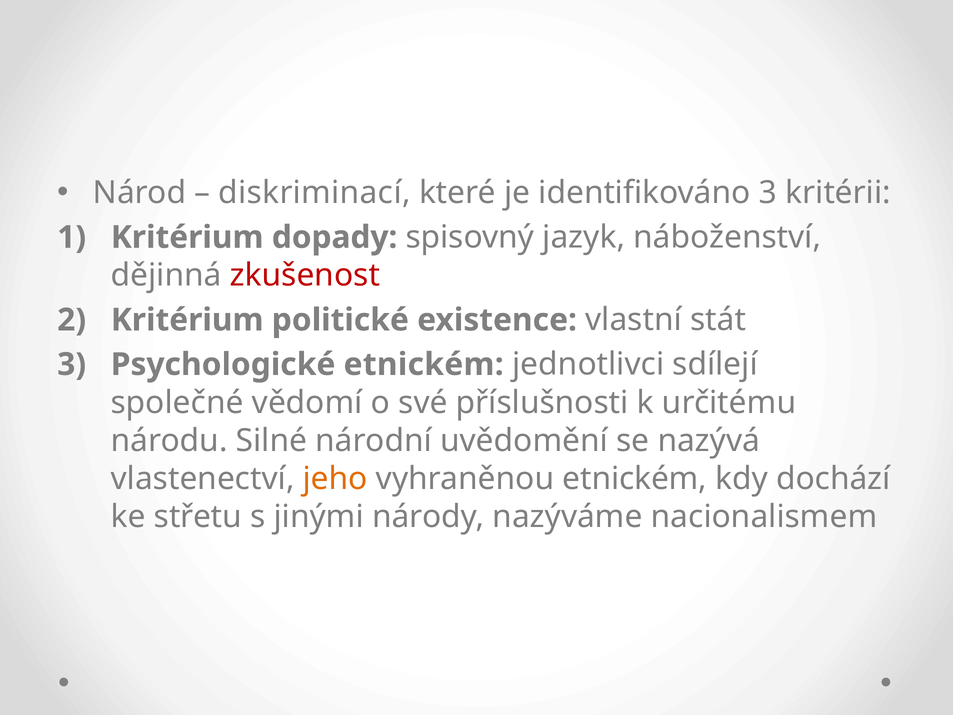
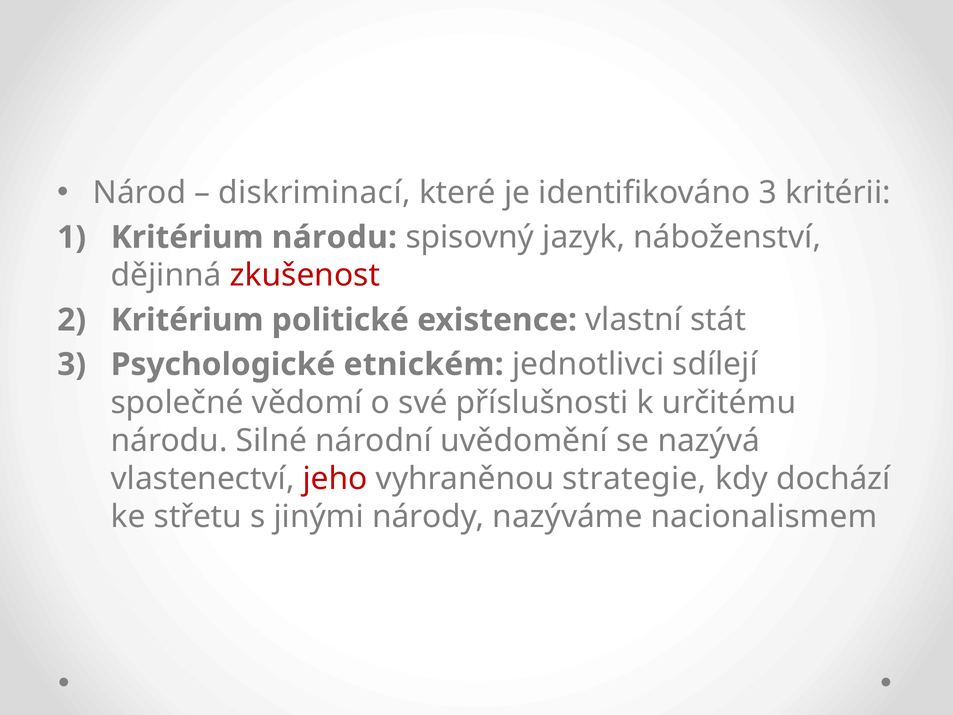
Kritérium dopady: dopady -> národu
jeho colour: orange -> red
vyhraněnou etnickém: etnickém -> strategie
